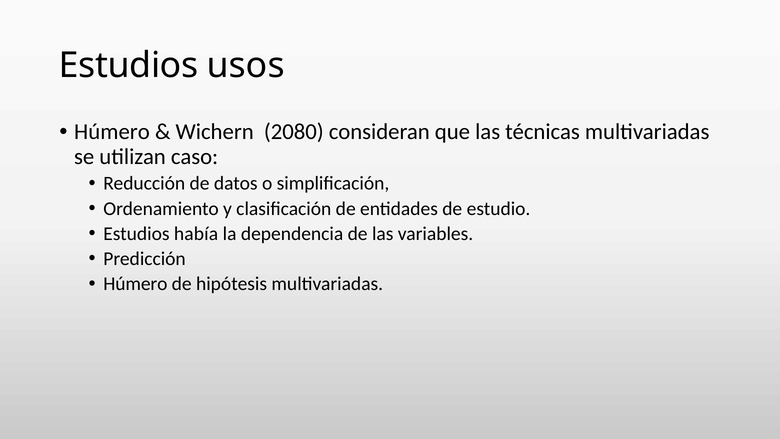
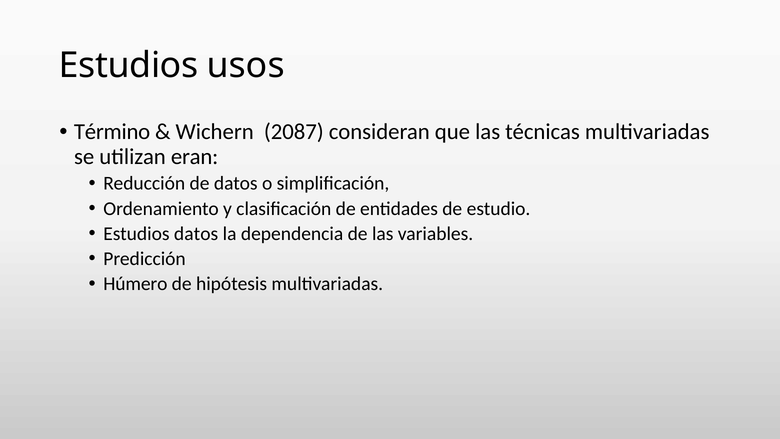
Húmero at (112, 132): Húmero -> Término
2080: 2080 -> 2087
caso: caso -> eran
Estudios había: había -> datos
